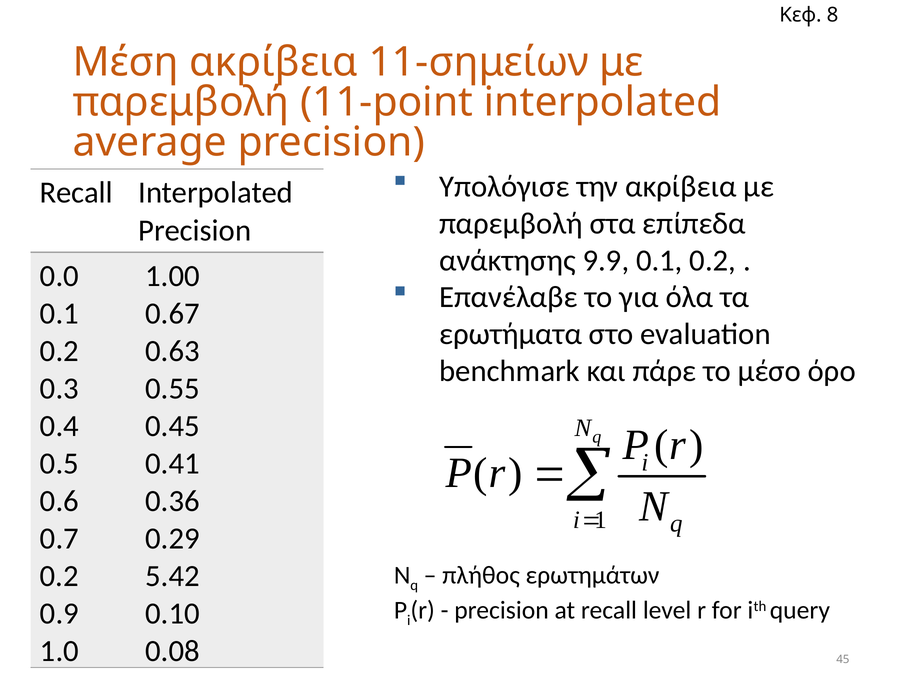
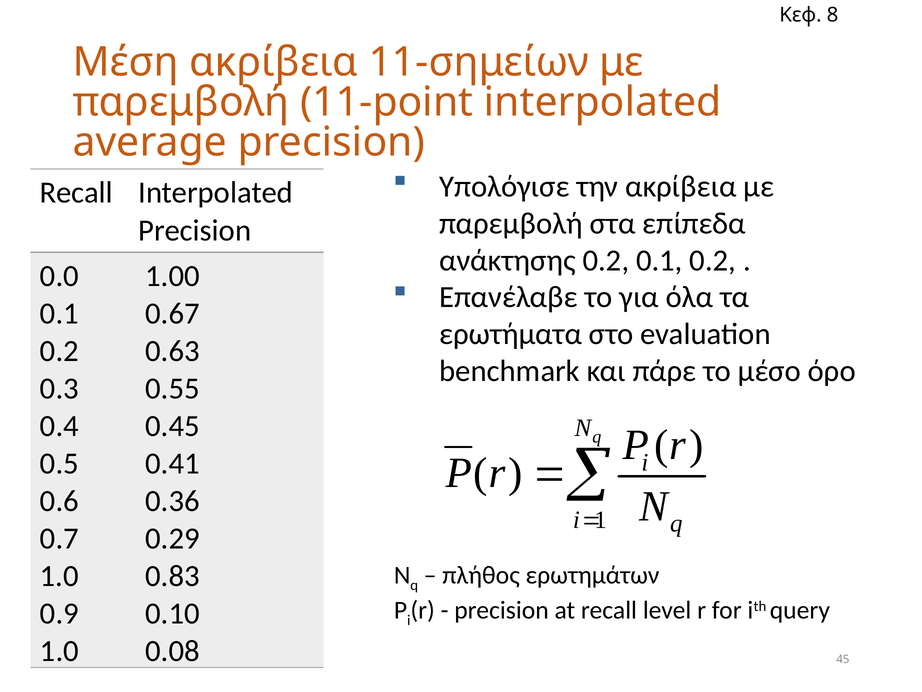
ανάκτησης 9.9: 9.9 -> 0.2
0.2 at (59, 576): 0.2 -> 1.0
5.42: 5.42 -> 0.83
